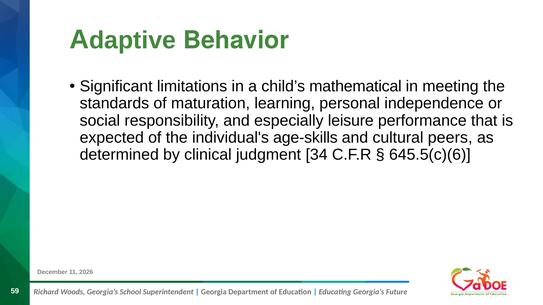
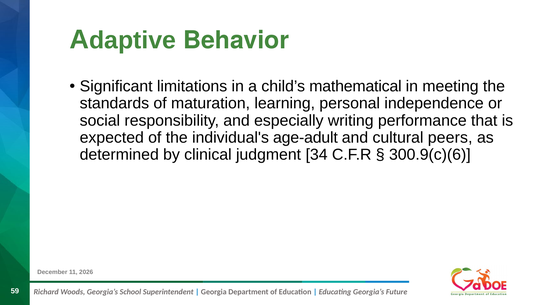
leisure: leisure -> writing
age-skills: age-skills -> age-adult
645.5(c)(6: 645.5(c)(6 -> 300.9(c)(6
